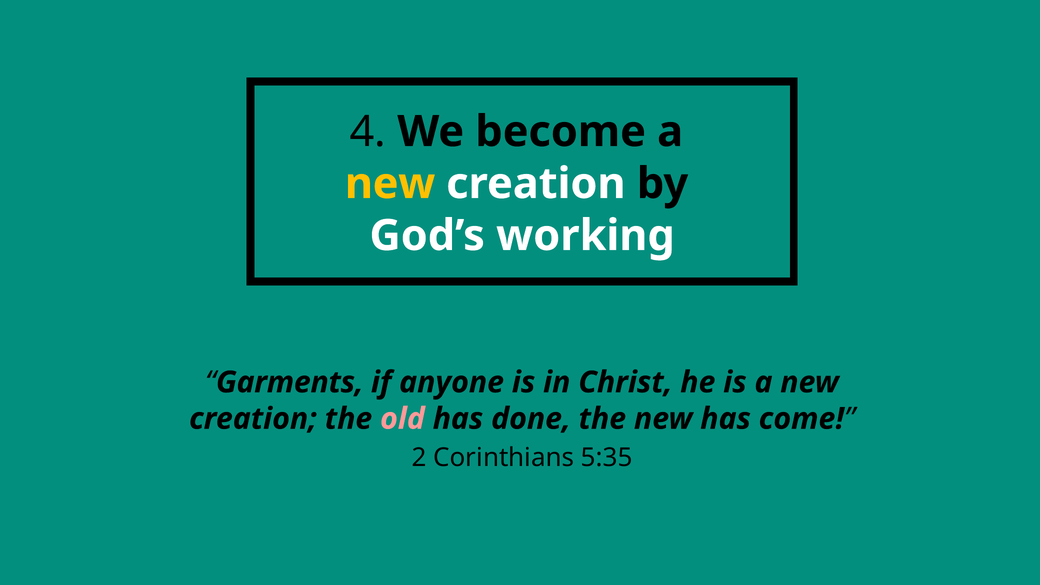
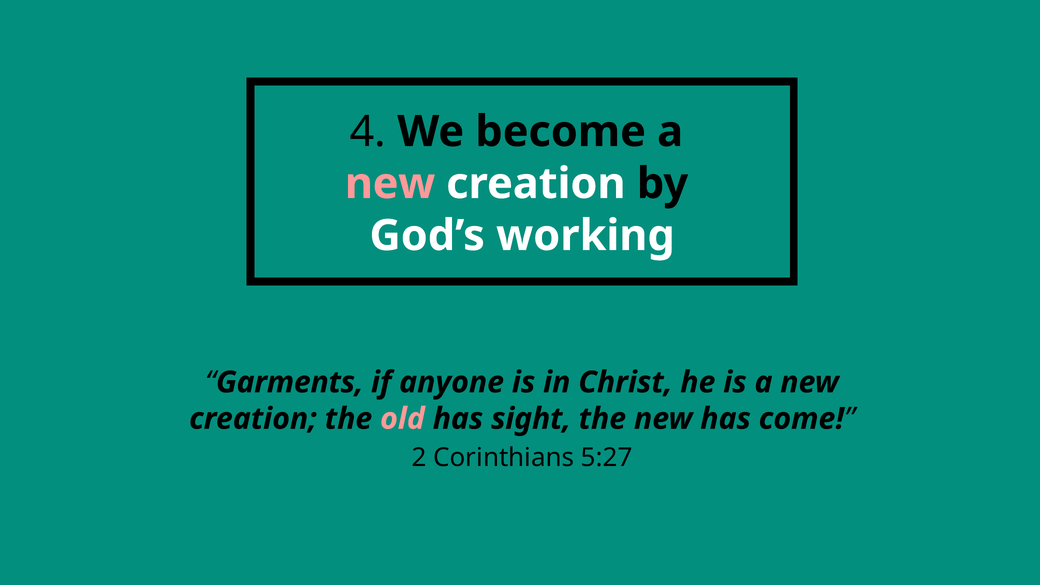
new at (390, 184) colour: yellow -> pink
done: done -> sight
5:35: 5:35 -> 5:27
